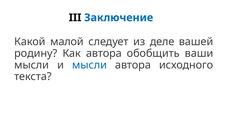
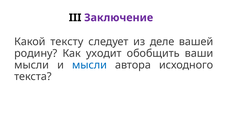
Заключение colour: blue -> purple
малой: малой -> тексту
Как автора: автора -> уходит
